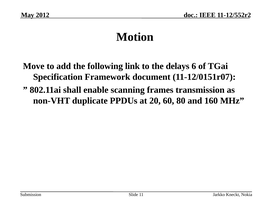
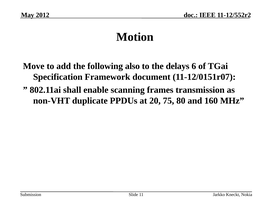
link: link -> also
60: 60 -> 75
